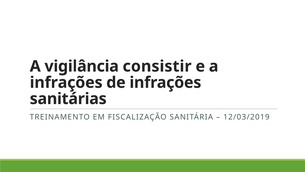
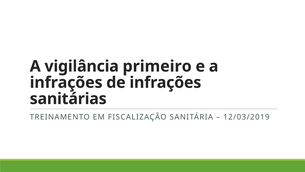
consistir: consistir -> primeiro
